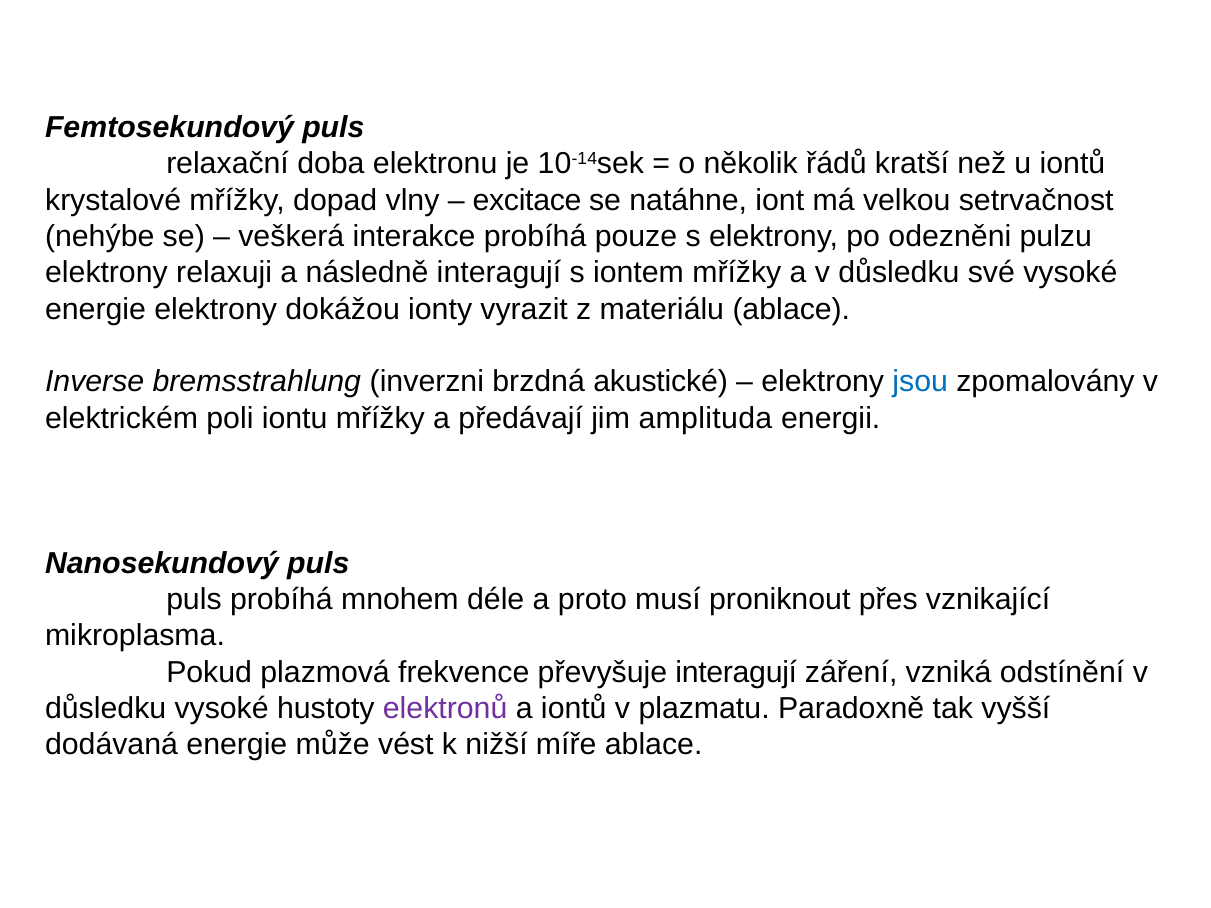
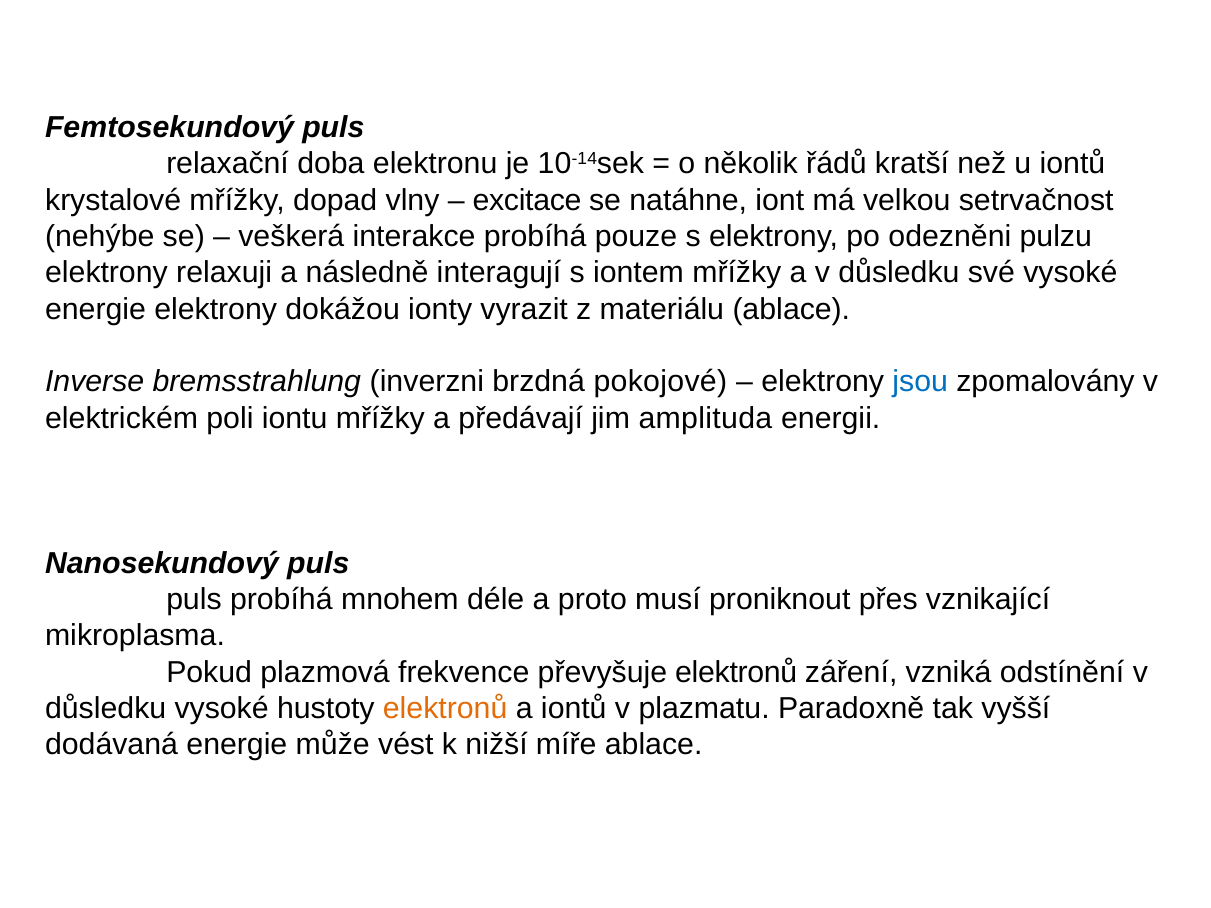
akustické: akustické -> pokojové
převyšuje interagují: interagují -> elektronů
elektronů at (445, 709) colour: purple -> orange
